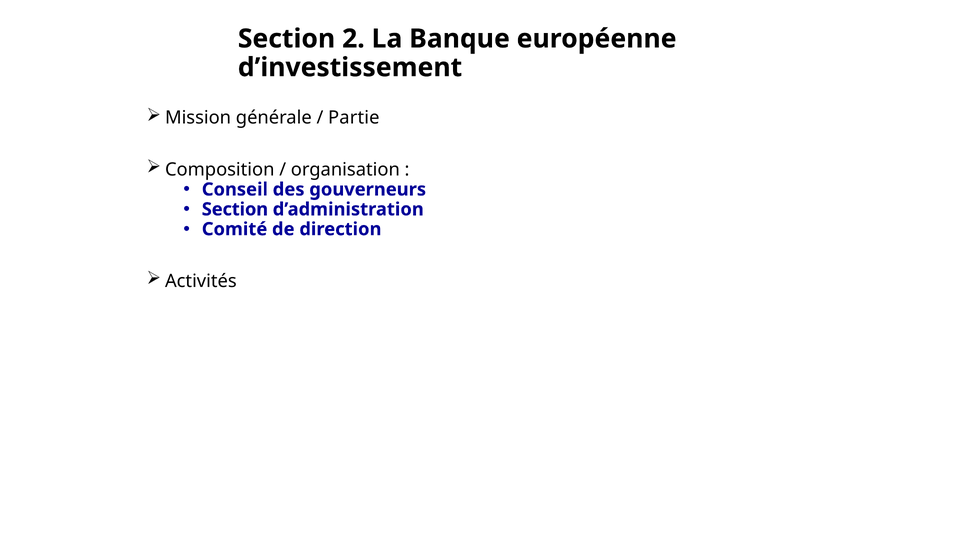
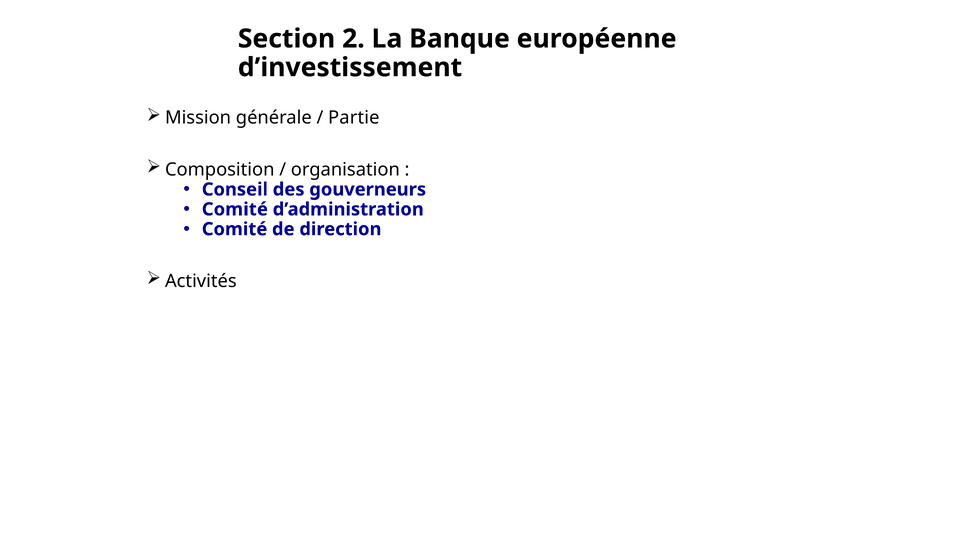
Section at (235, 209): Section -> Comité
